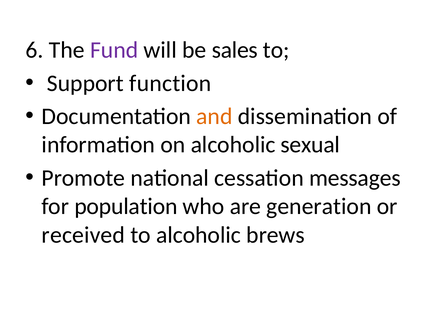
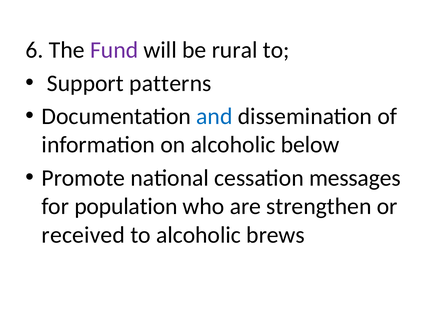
sales: sales -> rural
function: function -> patterns
and colour: orange -> blue
sexual: sexual -> below
generation: generation -> strengthen
